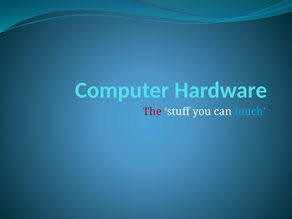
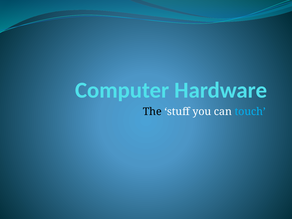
The colour: red -> black
